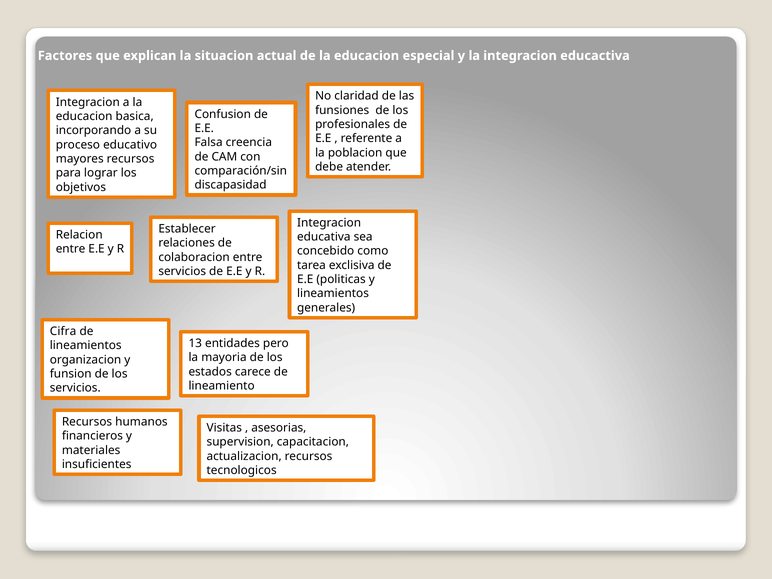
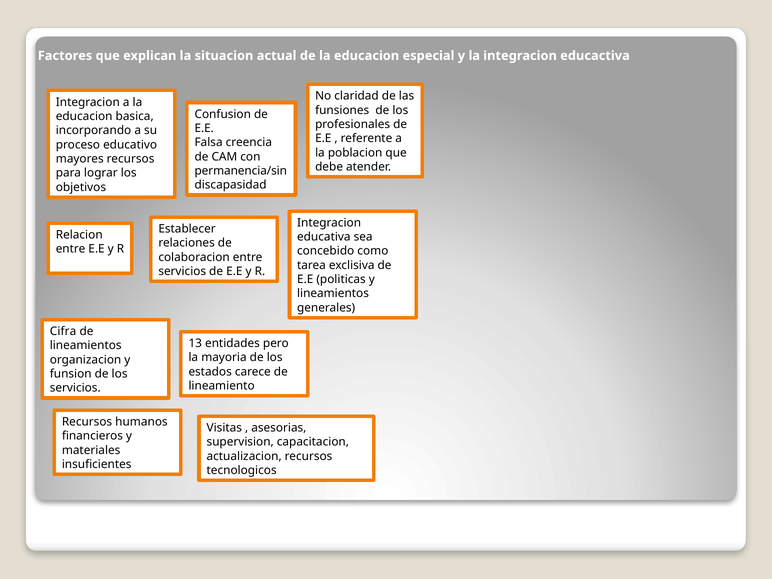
comparación/sin: comparación/sin -> permanencia/sin
